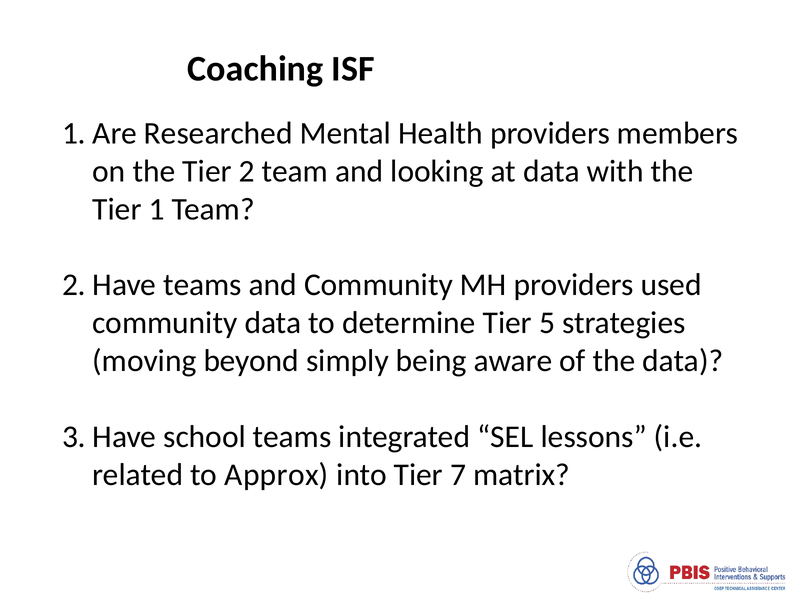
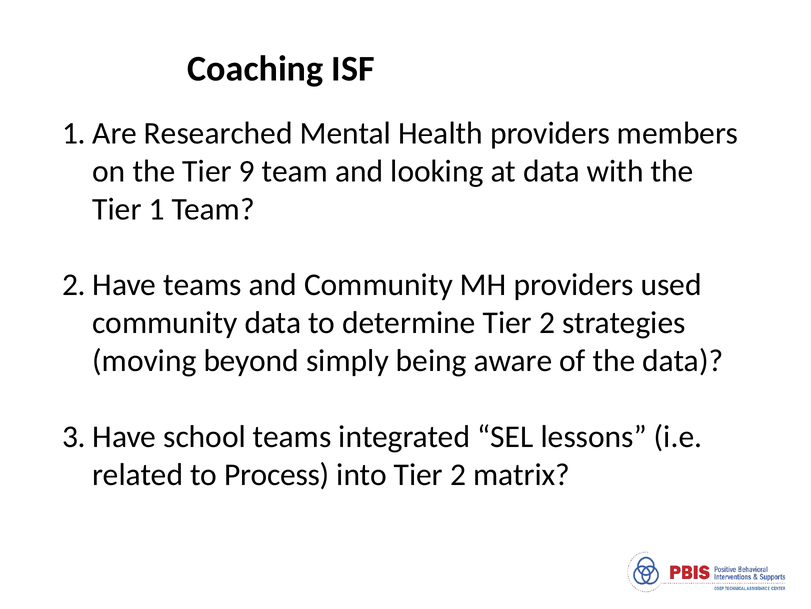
2: 2 -> 9
determine Tier 5: 5 -> 2
Approx: Approx -> Process
into Tier 7: 7 -> 2
